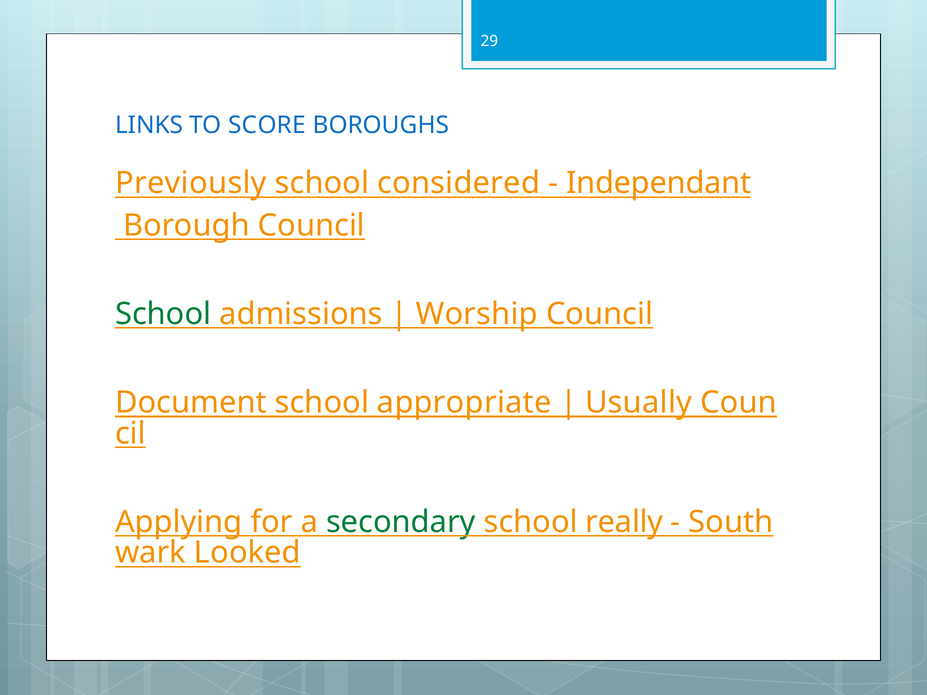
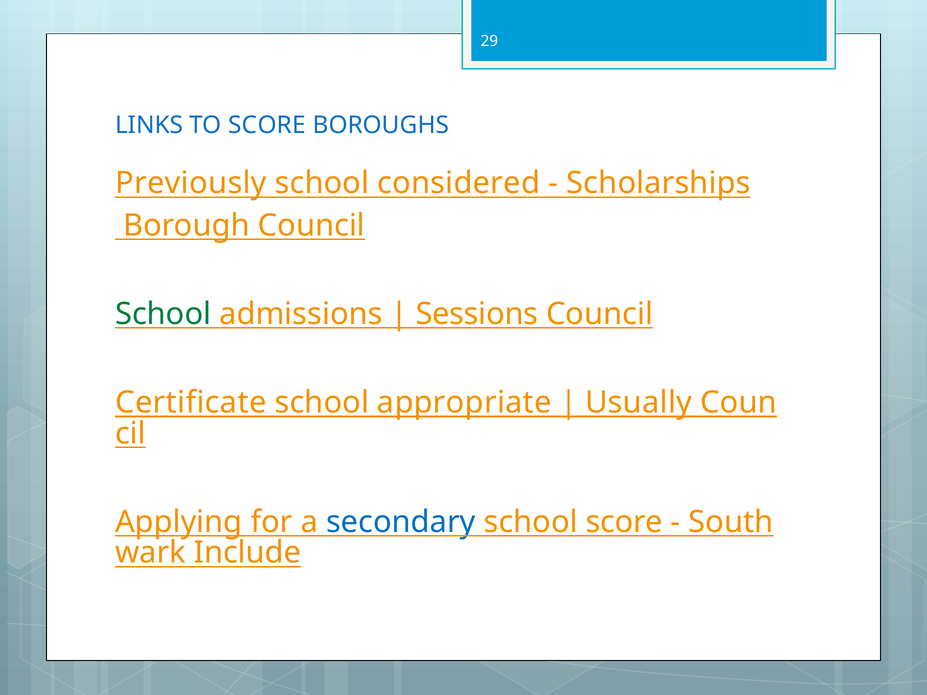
Independant: Independant -> Scholarships
Worship: Worship -> Sessions
Document: Document -> Certificate
secondary colour: green -> blue
school really: really -> score
Looked: Looked -> Include
